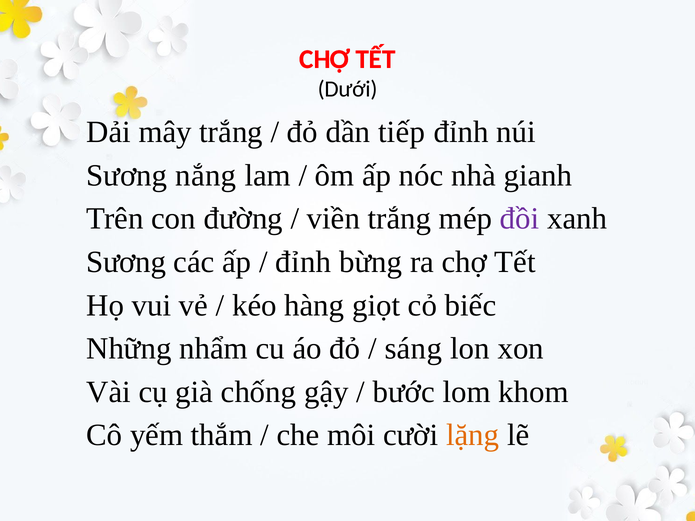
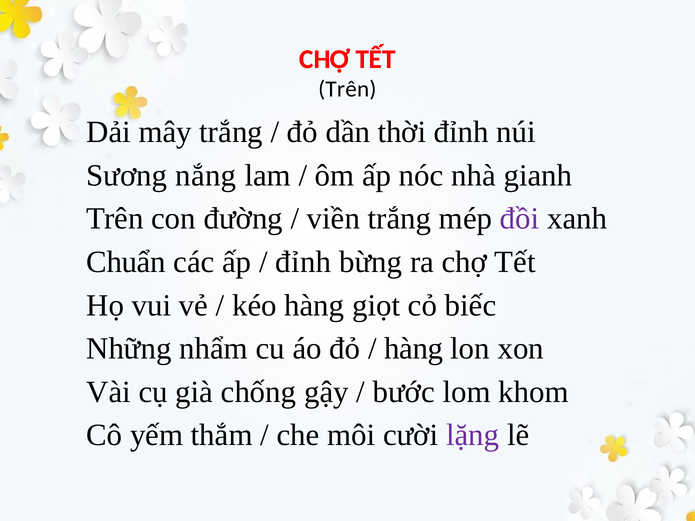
Dưới at (348, 89): Dưới -> Trên
tiếp: tiếp -> thời
Sương at (126, 262): Sương -> Chuẩn
sáng at (413, 349): sáng -> hàng
lặng colour: orange -> purple
